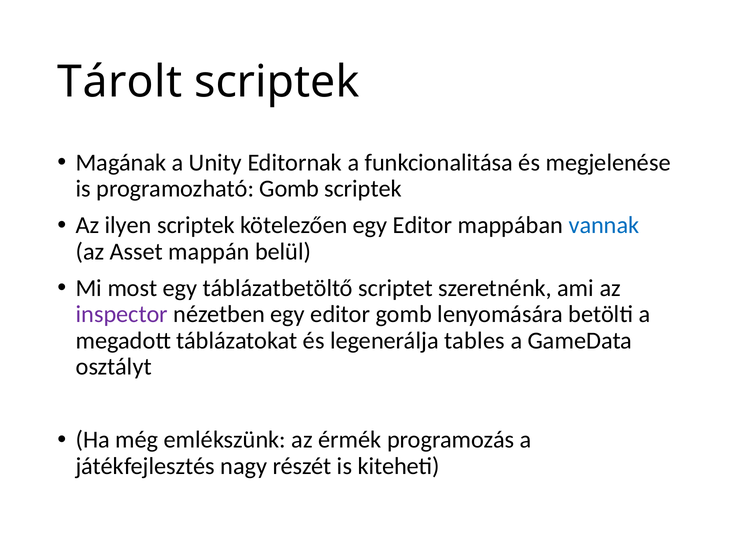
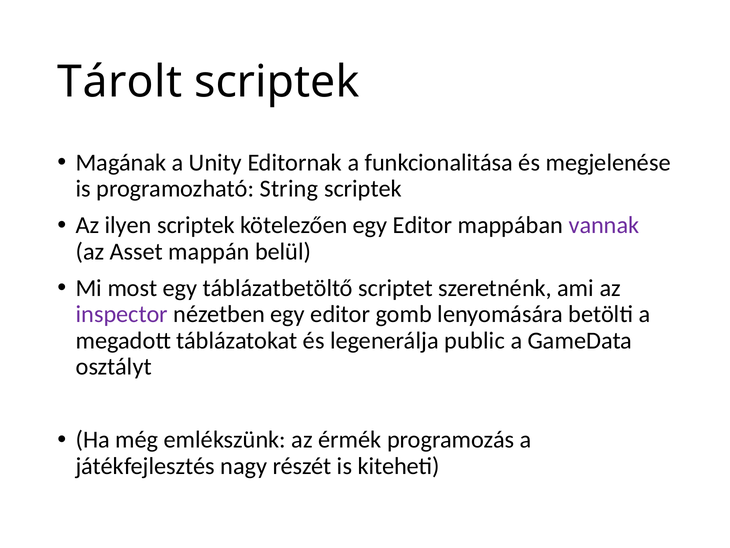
programozható Gomb: Gomb -> String
vannak colour: blue -> purple
tables: tables -> public
